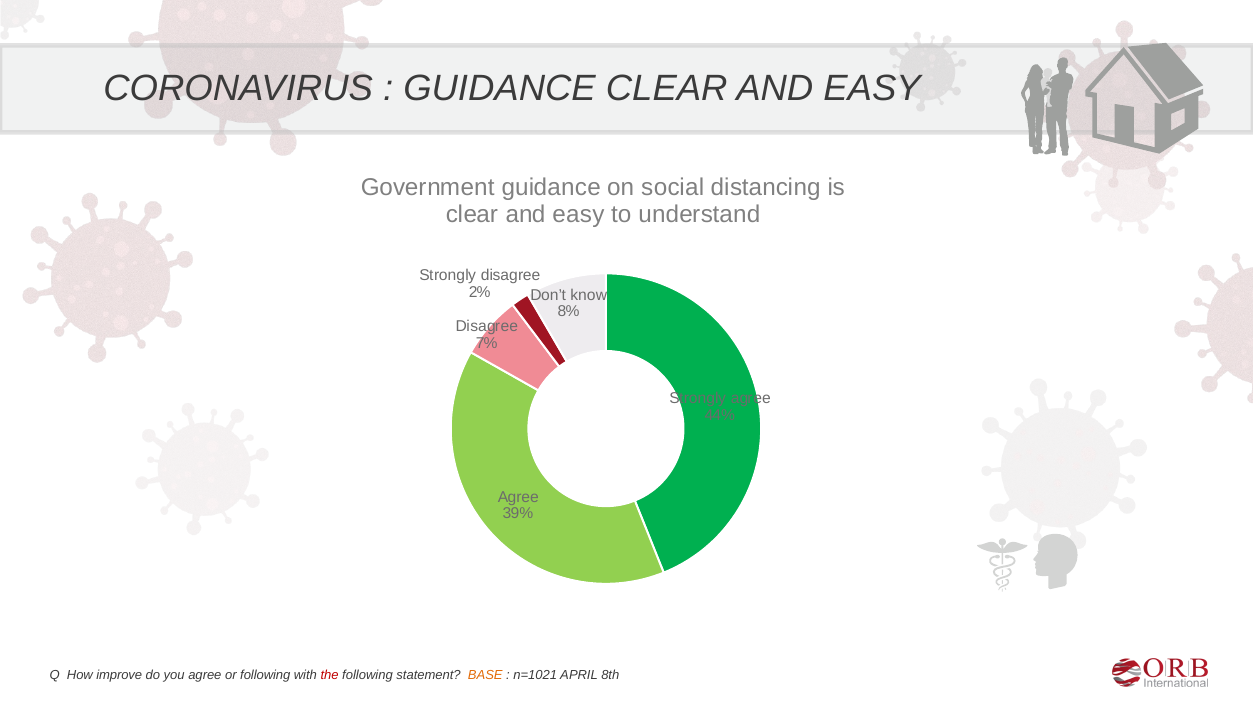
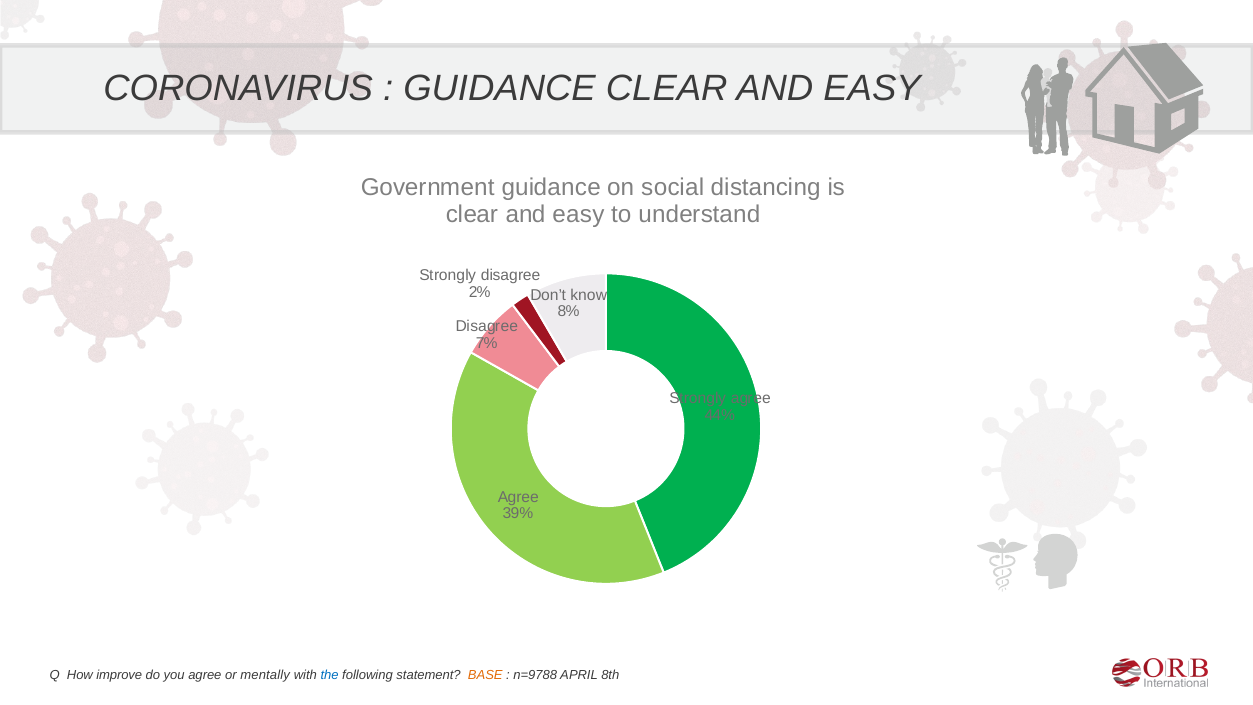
or following: following -> mentally
the colour: red -> blue
n=1021: n=1021 -> n=9788
